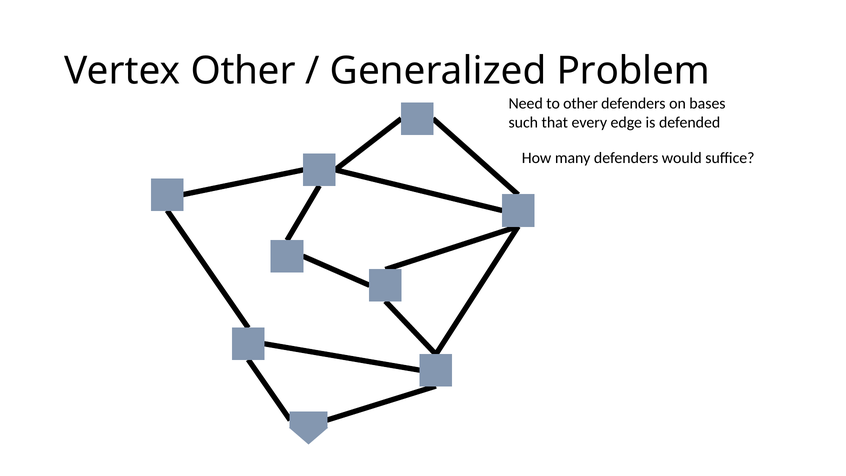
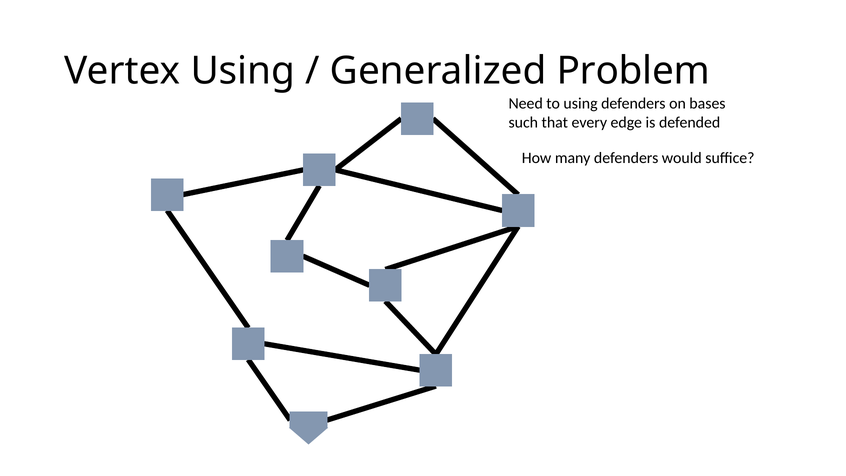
Vertex Other: Other -> Using
to other: other -> using
